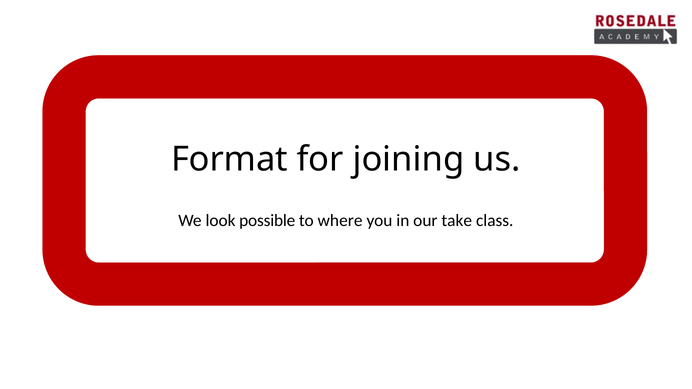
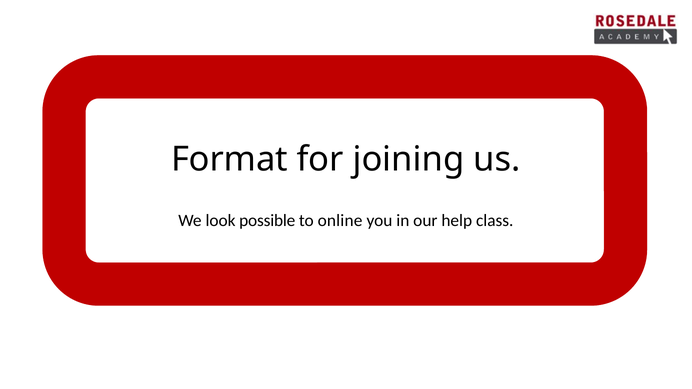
where: where -> online
take: take -> help
